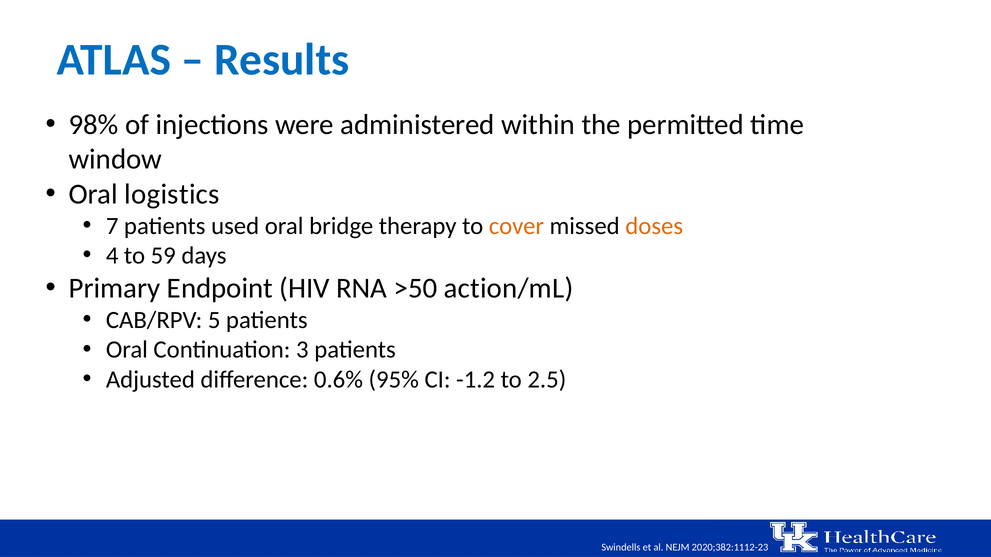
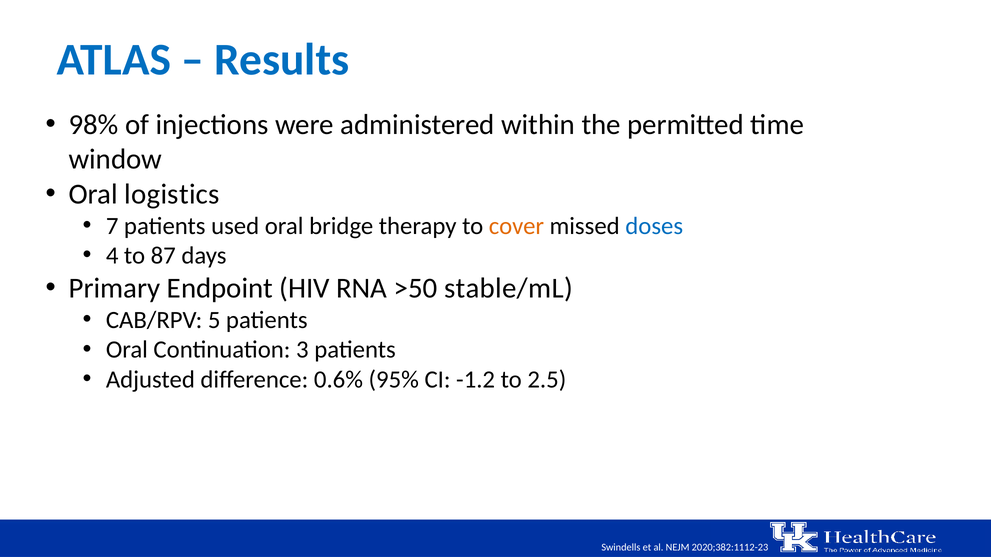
doses colour: orange -> blue
59: 59 -> 87
action/mL: action/mL -> stable/mL
